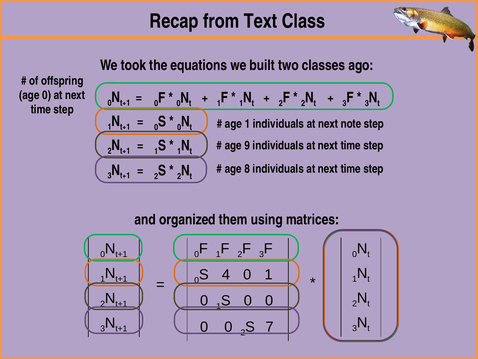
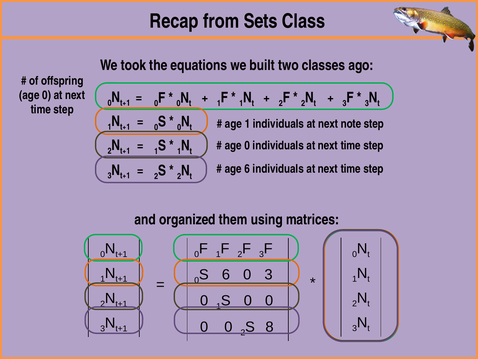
Text: Text -> Sets
9 at (247, 145): 9 -> 0
age 8: 8 -> 6
4 at (226, 274): 4 -> 6
1 at (269, 274): 1 -> 3
7: 7 -> 8
